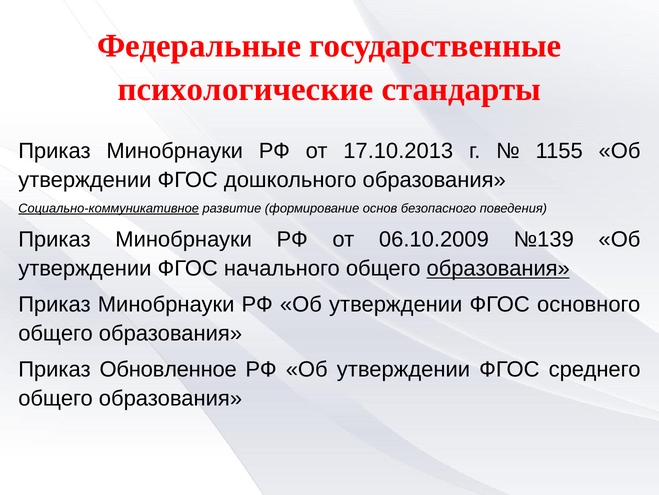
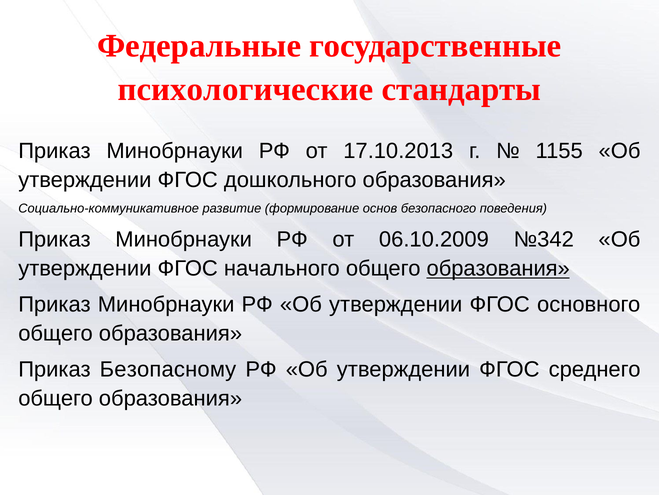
Социально-коммуникативное underline: present -> none
№139: №139 -> №342
Обновленное: Обновленное -> Безопасному
